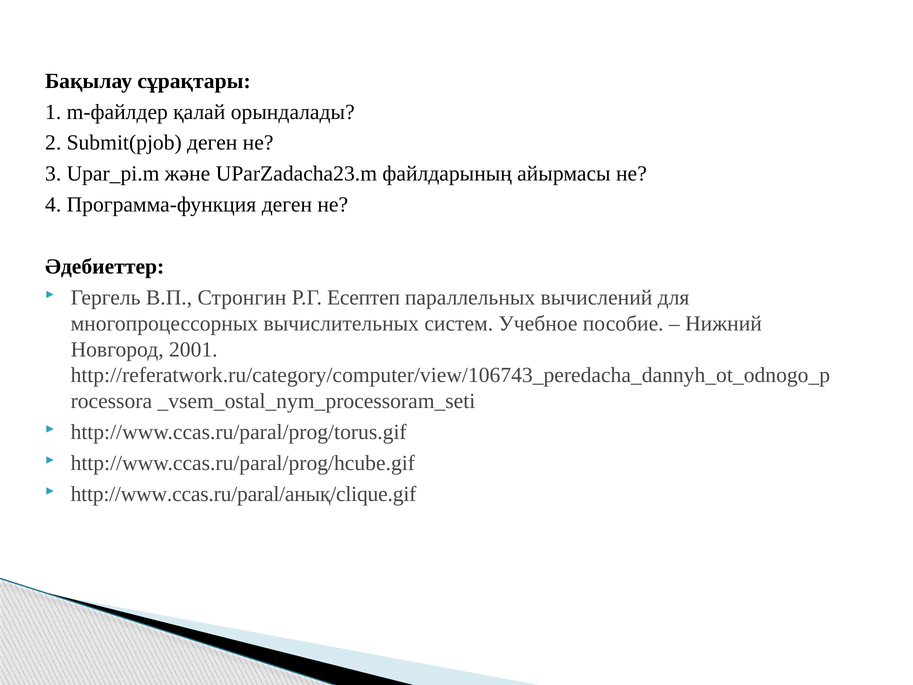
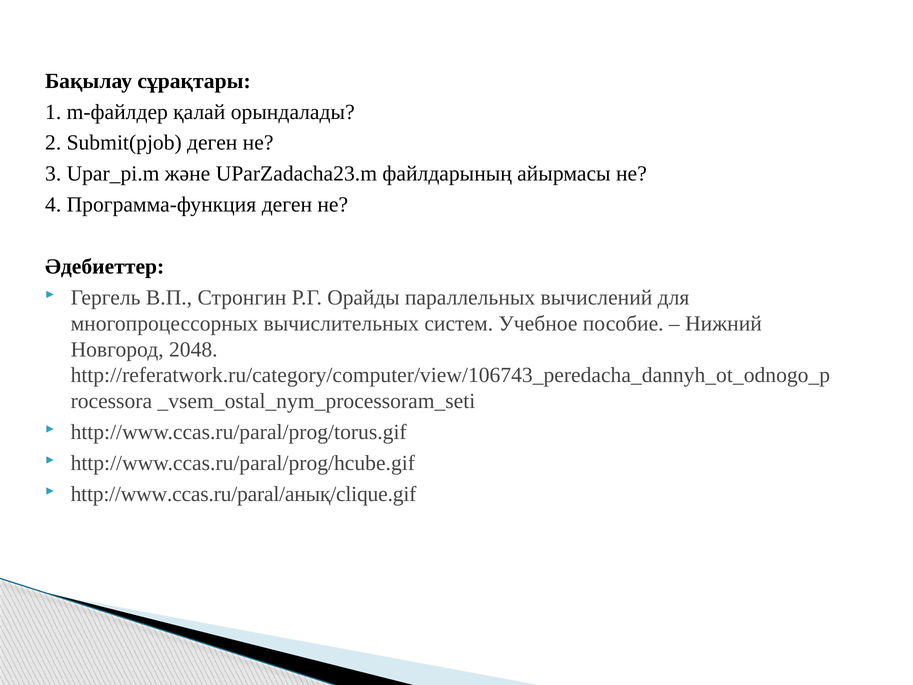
Есептеп: Есептеп -> Орайды
2001: 2001 -> 2048
